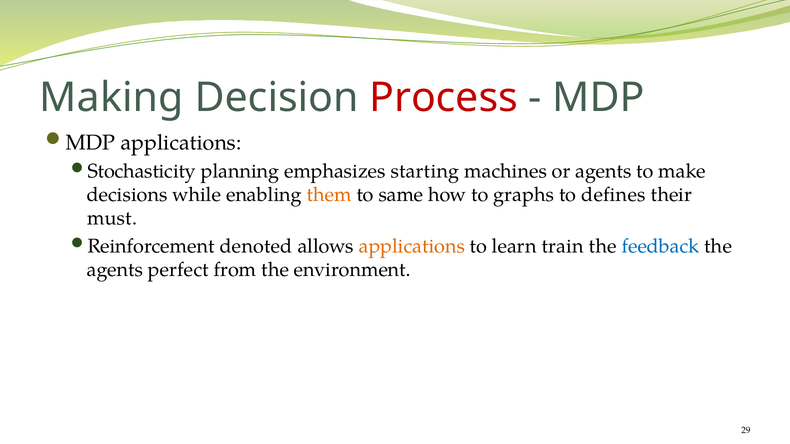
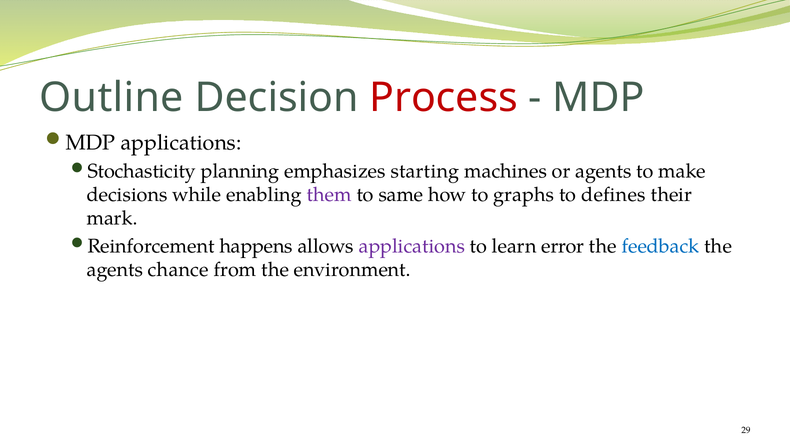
Making: Making -> Outline
them colour: orange -> purple
must: must -> mark
denoted: denoted -> happens
applications at (412, 246) colour: orange -> purple
train: train -> error
perfect: perfect -> chance
